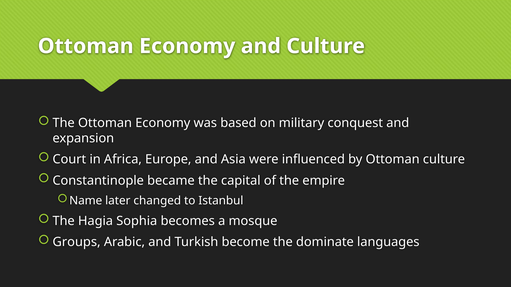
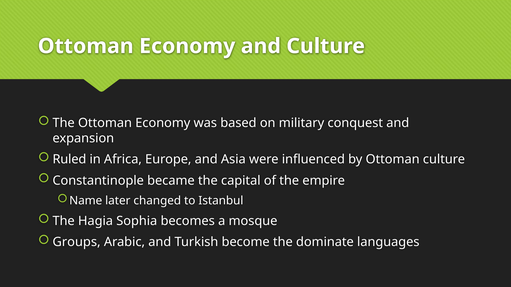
Court: Court -> Ruled
